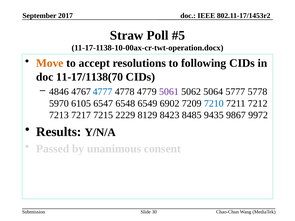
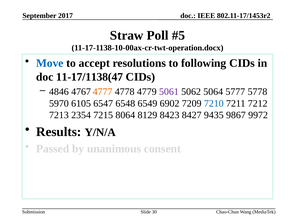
Move colour: orange -> blue
11-17/1138(70: 11-17/1138(70 -> 11-17/1138(47
4777 colour: blue -> orange
7217: 7217 -> 2354
2229: 2229 -> 8064
8485: 8485 -> 8427
